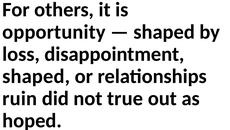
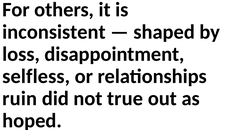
opportunity: opportunity -> inconsistent
shaped at (36, 76): shaped -> selfless
